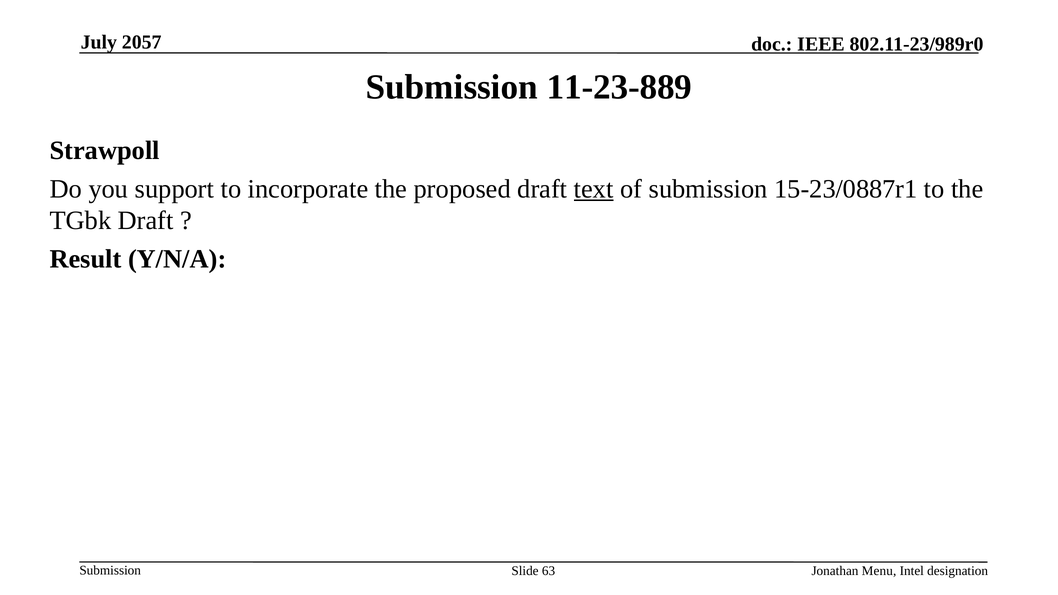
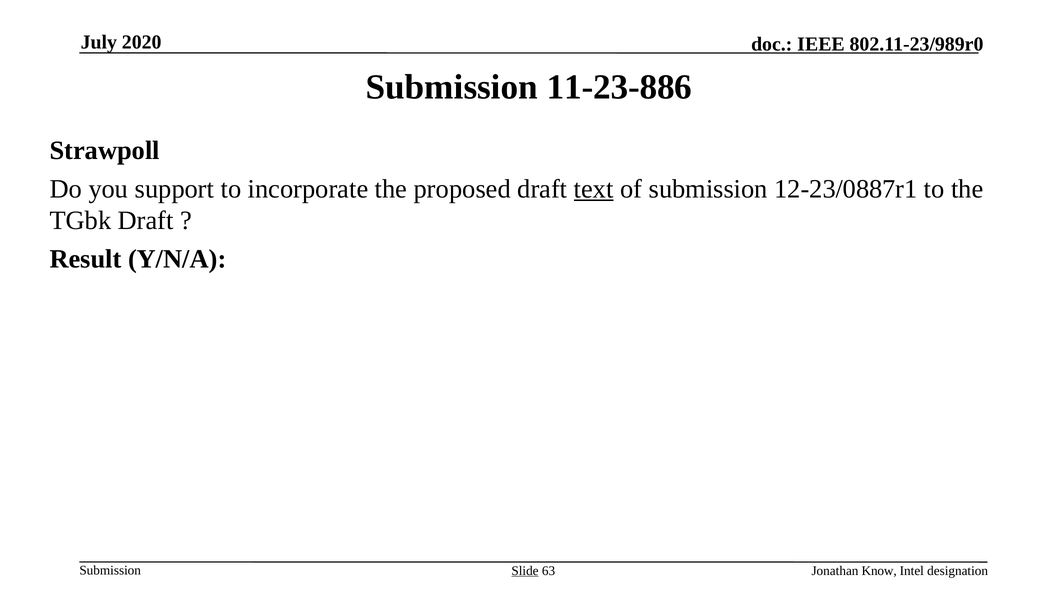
2057: 2057 -> 2020
11-23-889: 11-23-889 -> 11-23-886
15-23/0887r1: 15-23/0887r1 -> 12-23/0887r1
Slide underline: none -> present
Menu: Menu -> Know
